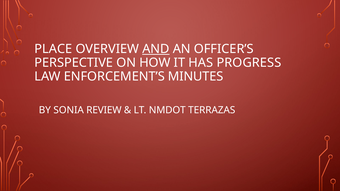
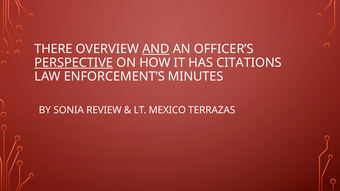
PLACE: PLACE -> THERE
PERSPECTIVE underline: none -> present
PROGRESS: PROGRESS -> CITATIONS
NMDOT: NMDOT -> MEXICO
